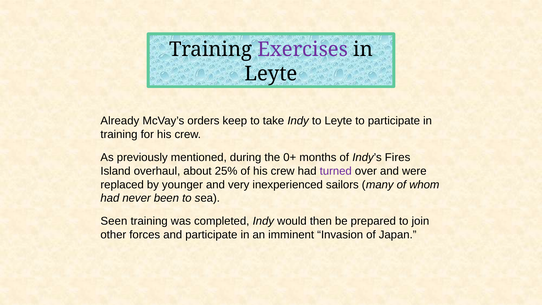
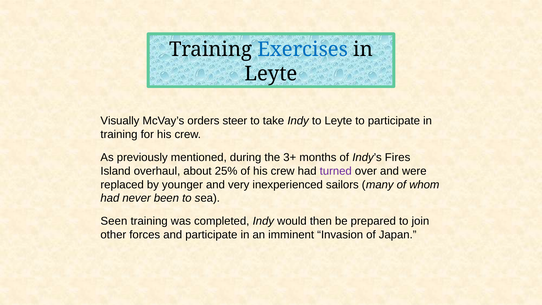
Exercises colour: purple -> blue
Already: Already -> Visually
keep: keep -> steer
0+: 0+ -> 3+
